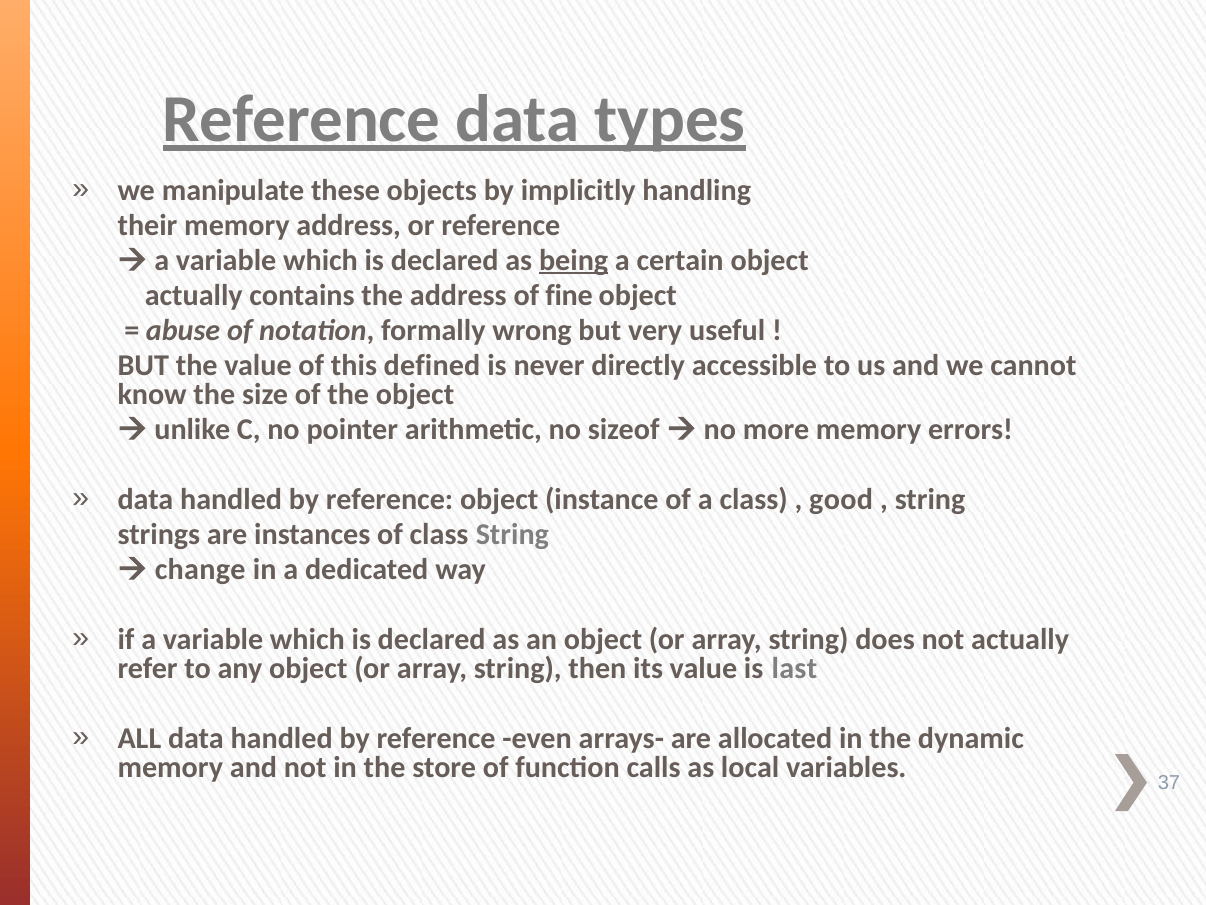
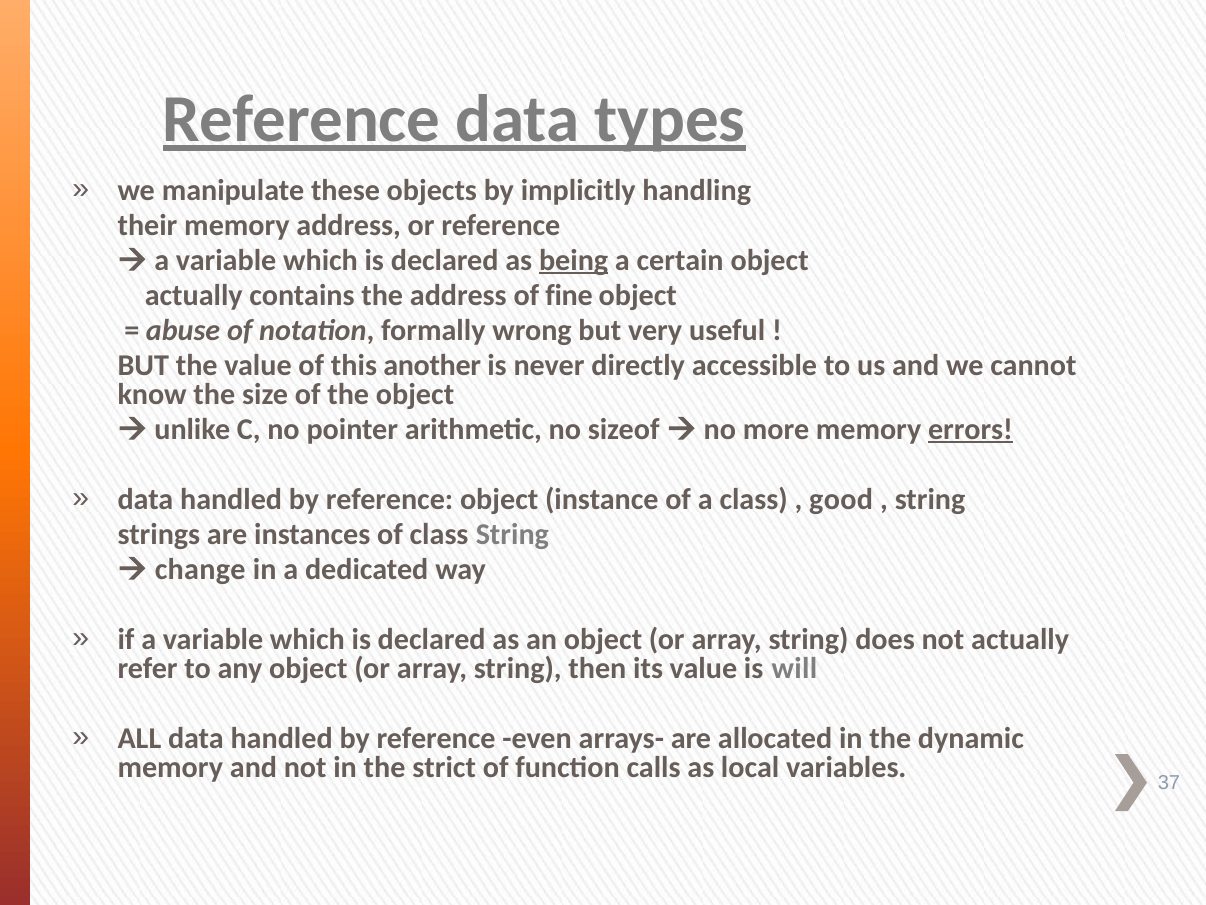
defined: defined -> another
errors underline: none -> present
last: last -> will
store: store -> strict
